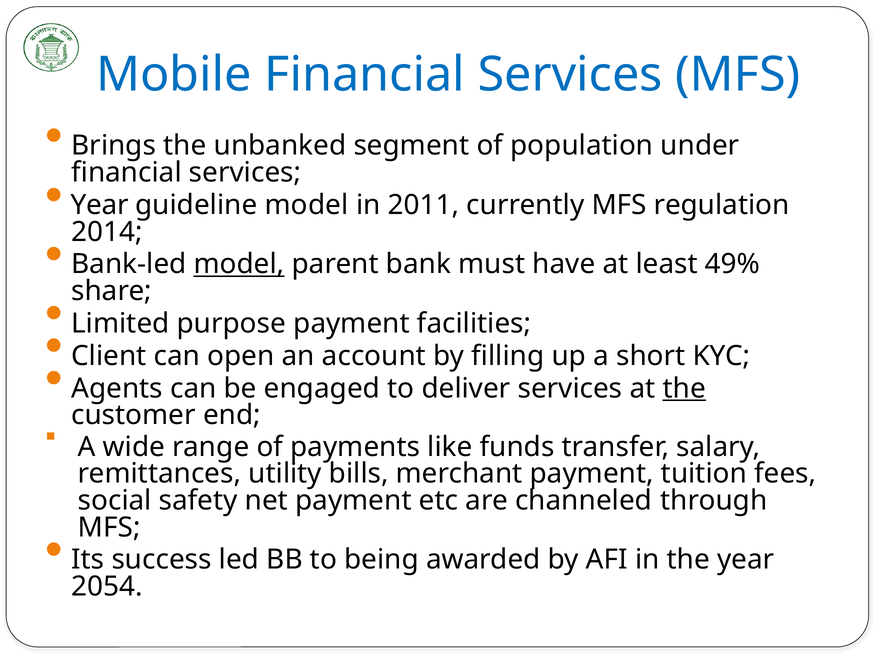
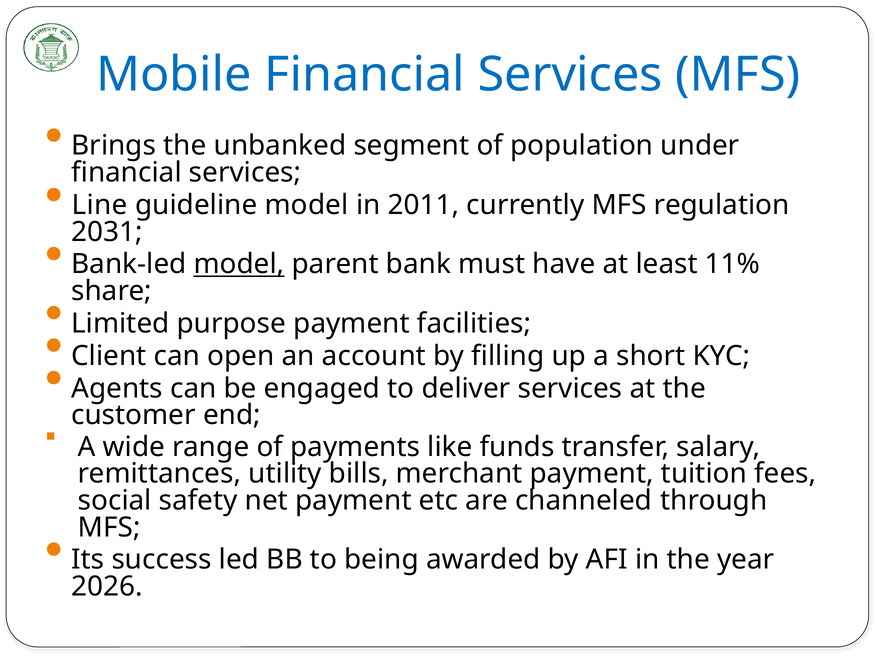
Year at (100, 205): Year -> Line
2014: 2014 -> 2031
49%: 49% -> 11%
the at (684, 388) underline: present -> none
2054: 2054 -> 2026
